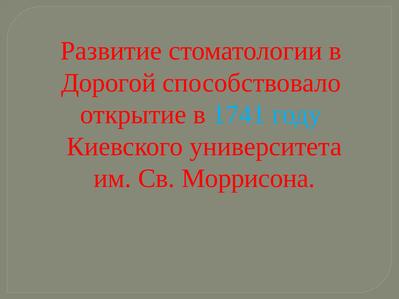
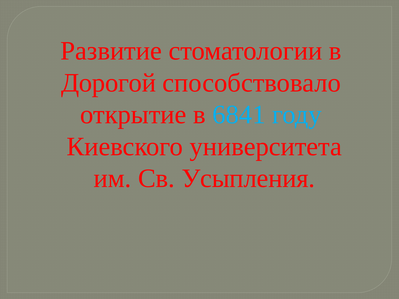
1741: 1741 -> 6841
Моррисона: Моррисона -> Усыпления
